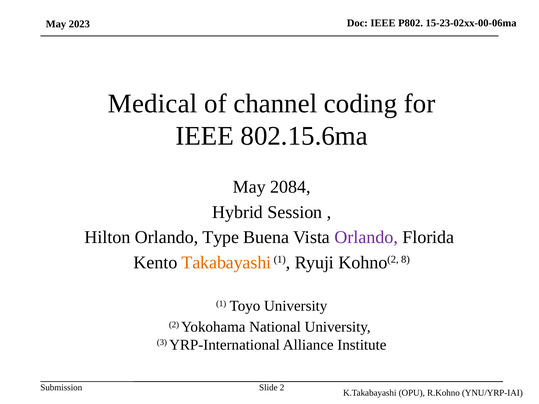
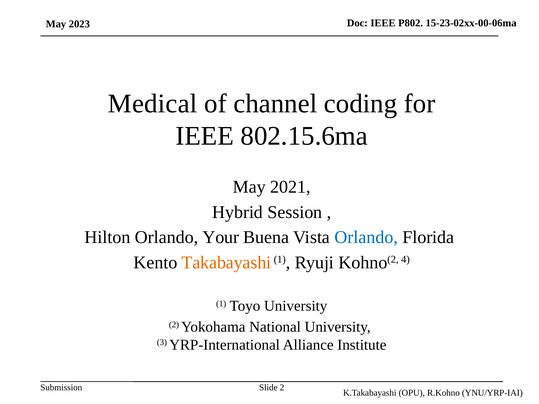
2084: 2084 -> 2021
Type: Type -> Your
Orlando at (366, 237) colour: purple -> blue
8: 8 -> 4
